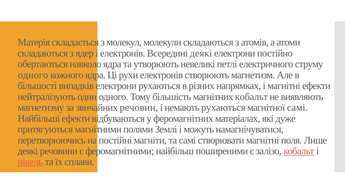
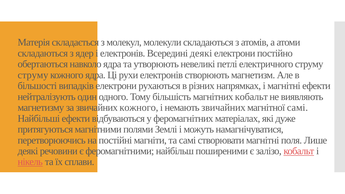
одного at (33, 75): одного -> струму
звичайних речовин: речовин -> кожного
немають рухаються: рухаються -> звичайних
